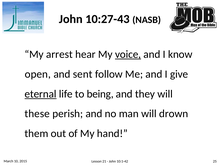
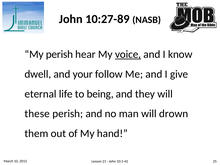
10:27-43: 10:27-43 -> 10:27-89
My arrest: arrest -> perish
open: open -> dwell
sent: sent -> your
eternal underline: present -> none
